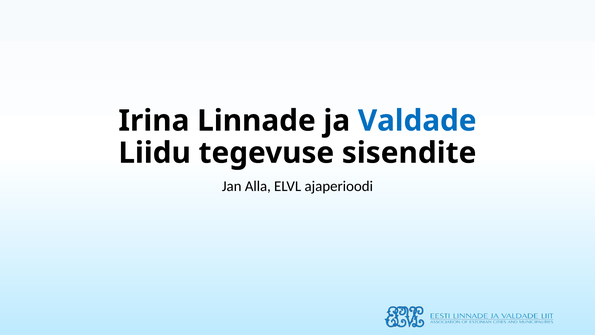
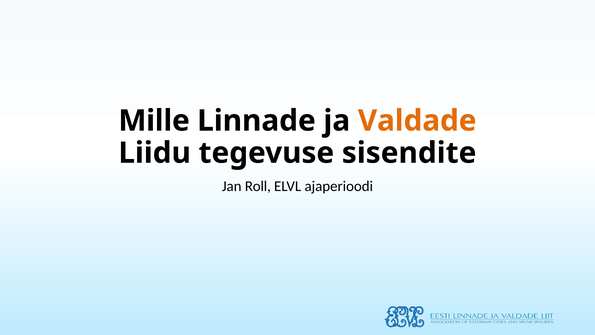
Irina: Irina -> Mille
Valdade colour: blue -> orange
Alla: Alla -> Roll
